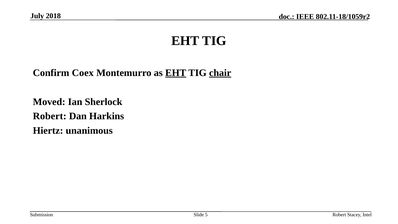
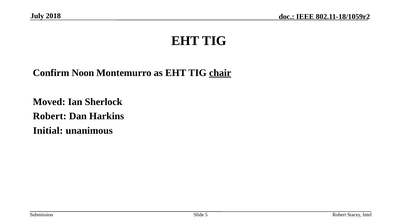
Coex: Coex -> Noon
EHT at (176, 73) underline: present -> none
Hiertz: Hiertz -> Initial
